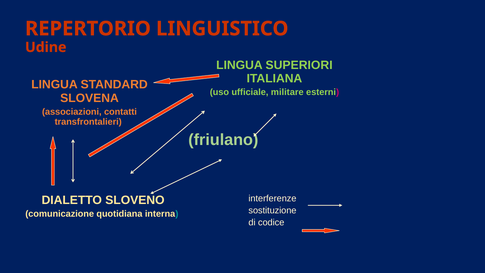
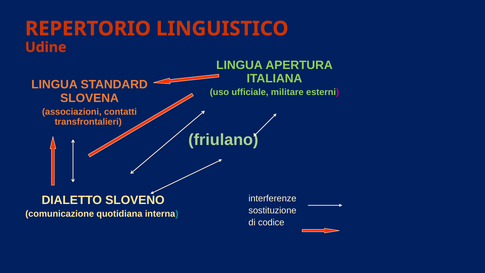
SUPERIORI: SUPERIORI -> APERTURA
